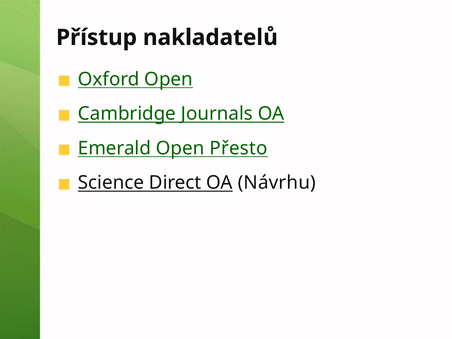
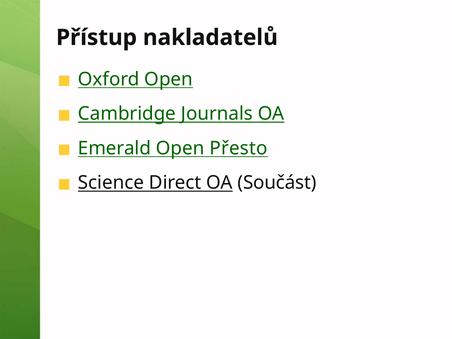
Návrhu: Návrhu -> Součást
